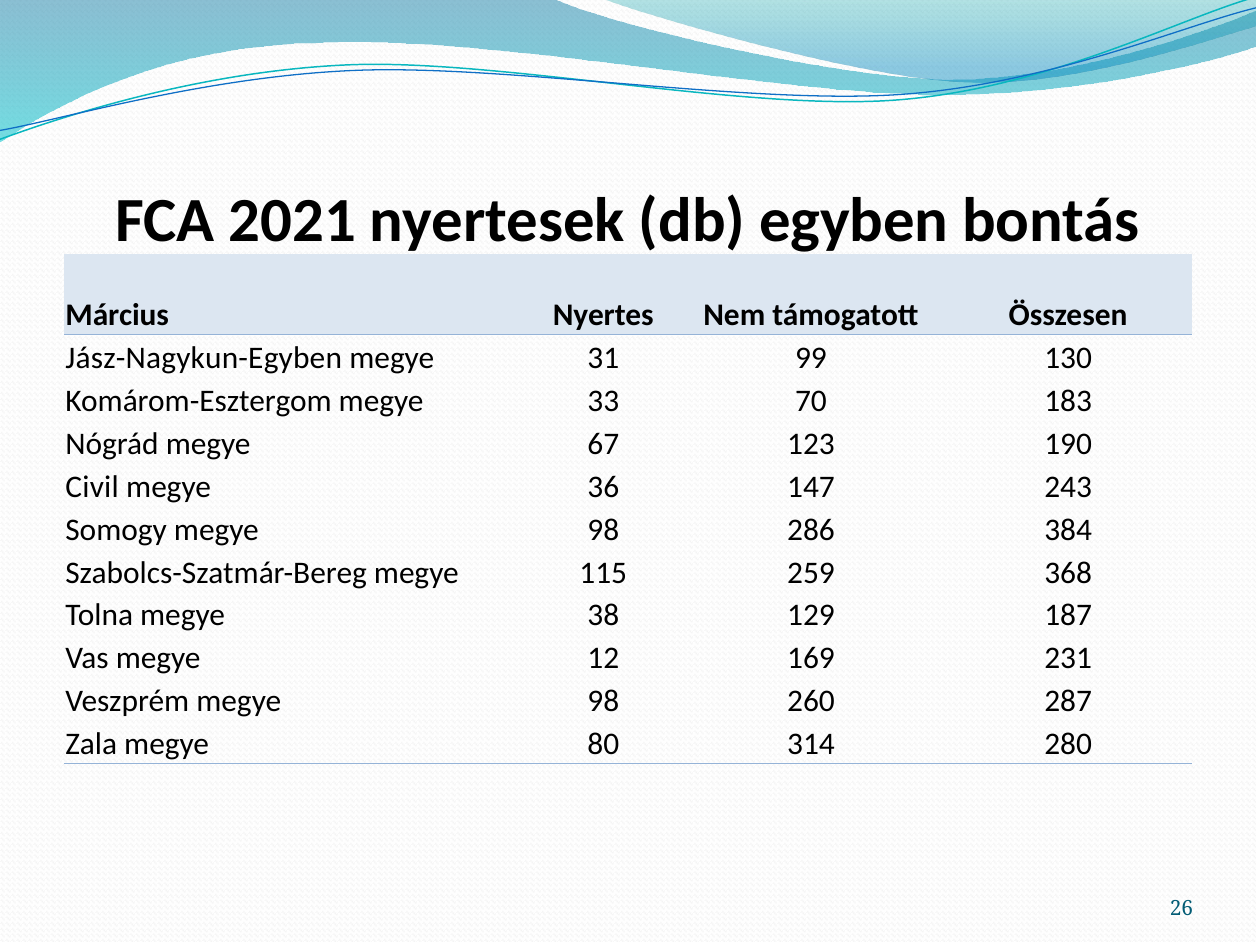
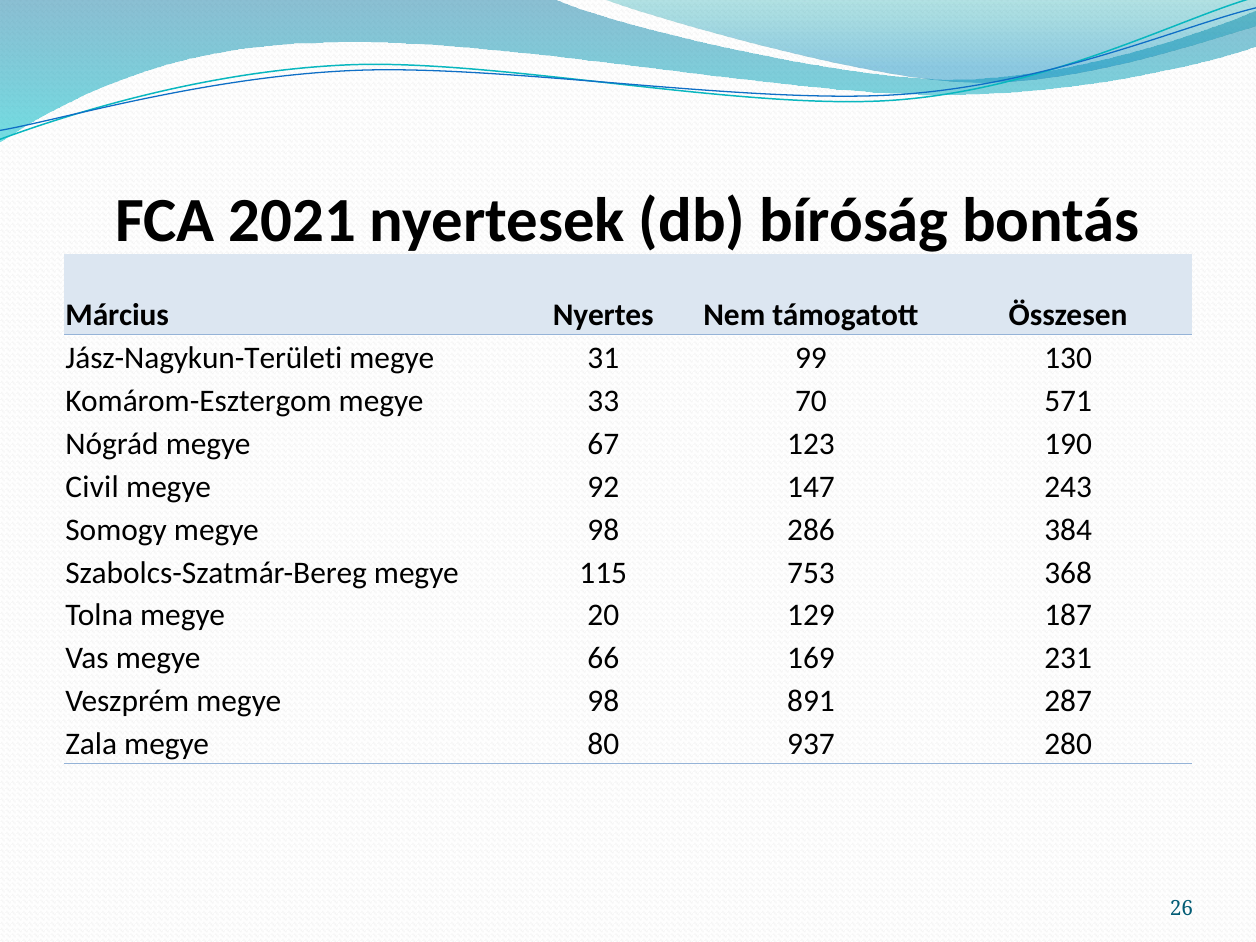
egyben: egyben -> bíróság
Jász-Nagykun-Egyben: Jász-Nagykun-Egyben -> Jász-Nagykun-Területi
183: 183 -> 571
36: 36 -> 92
259: 259 -> 753
38: 38 -> 20
12: 12 -> 66
260: 260 -> 891
314: 314 -> 937
